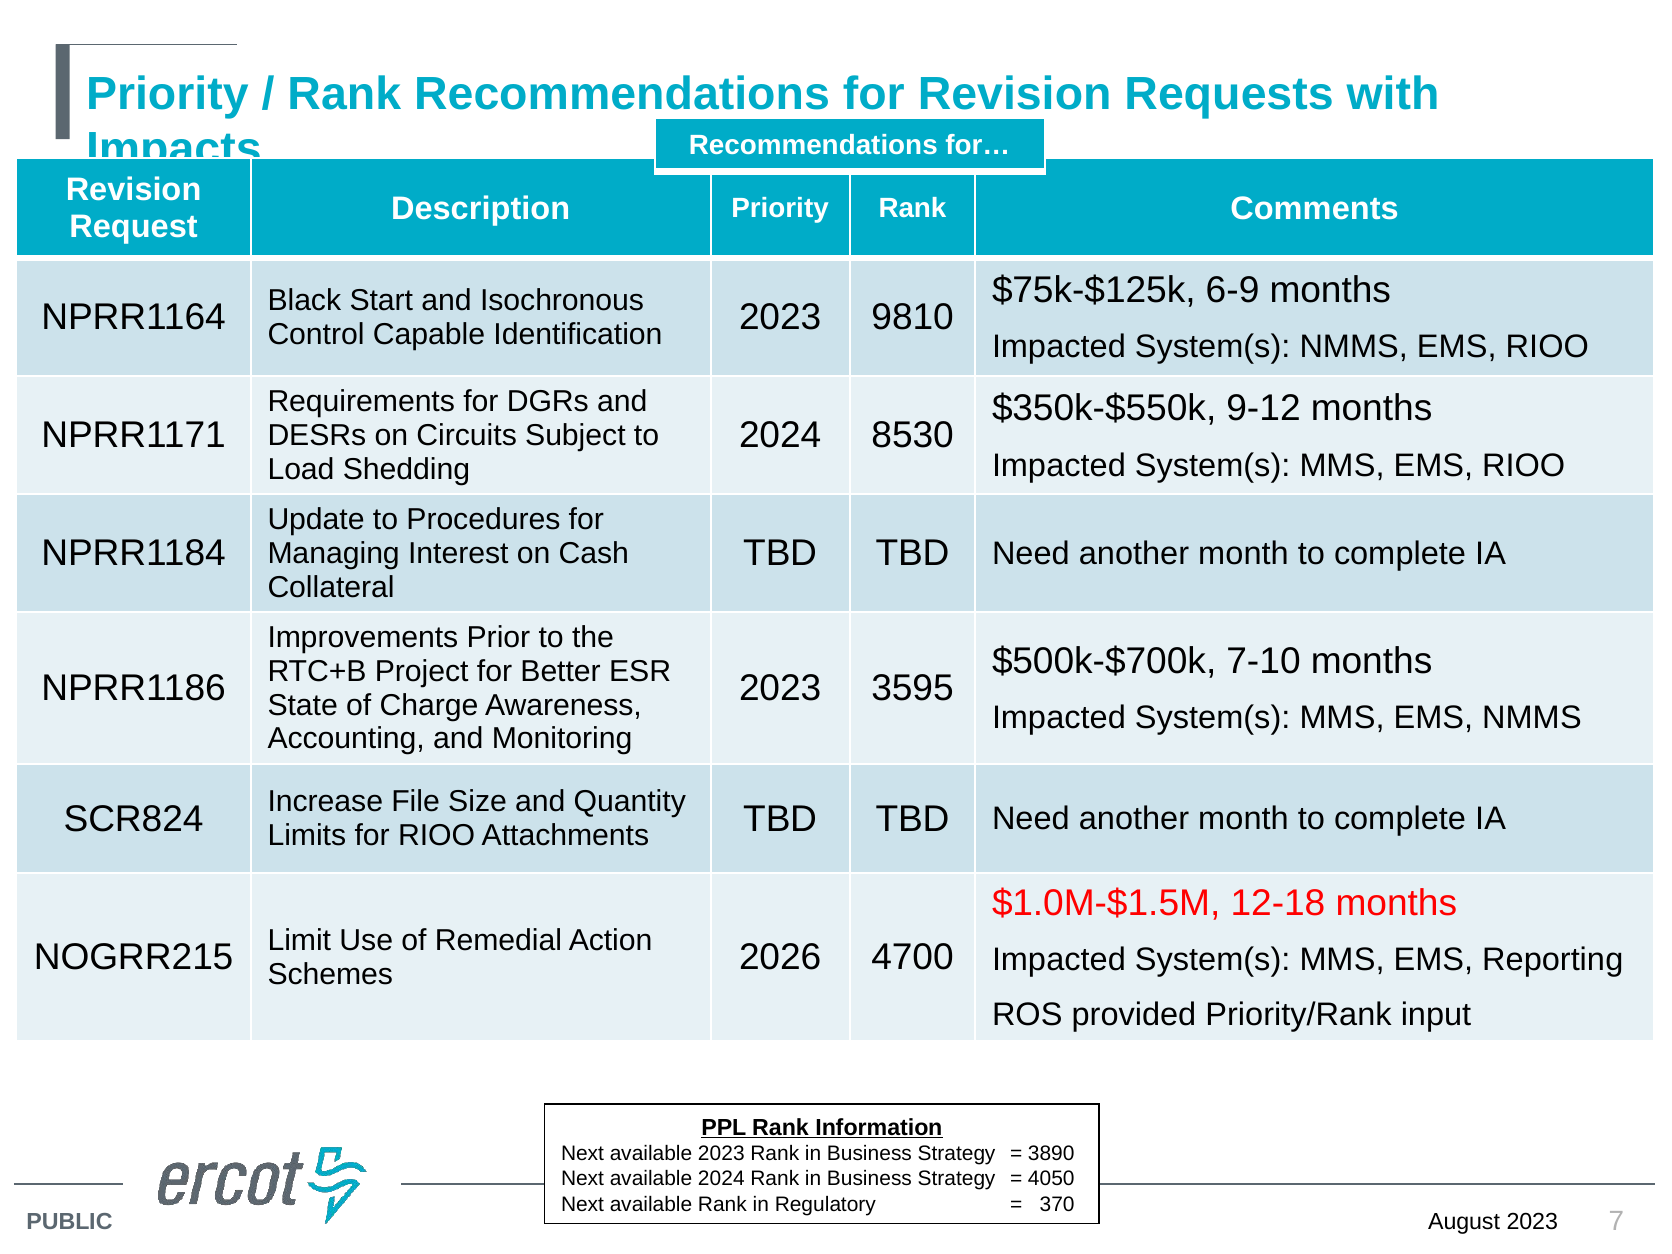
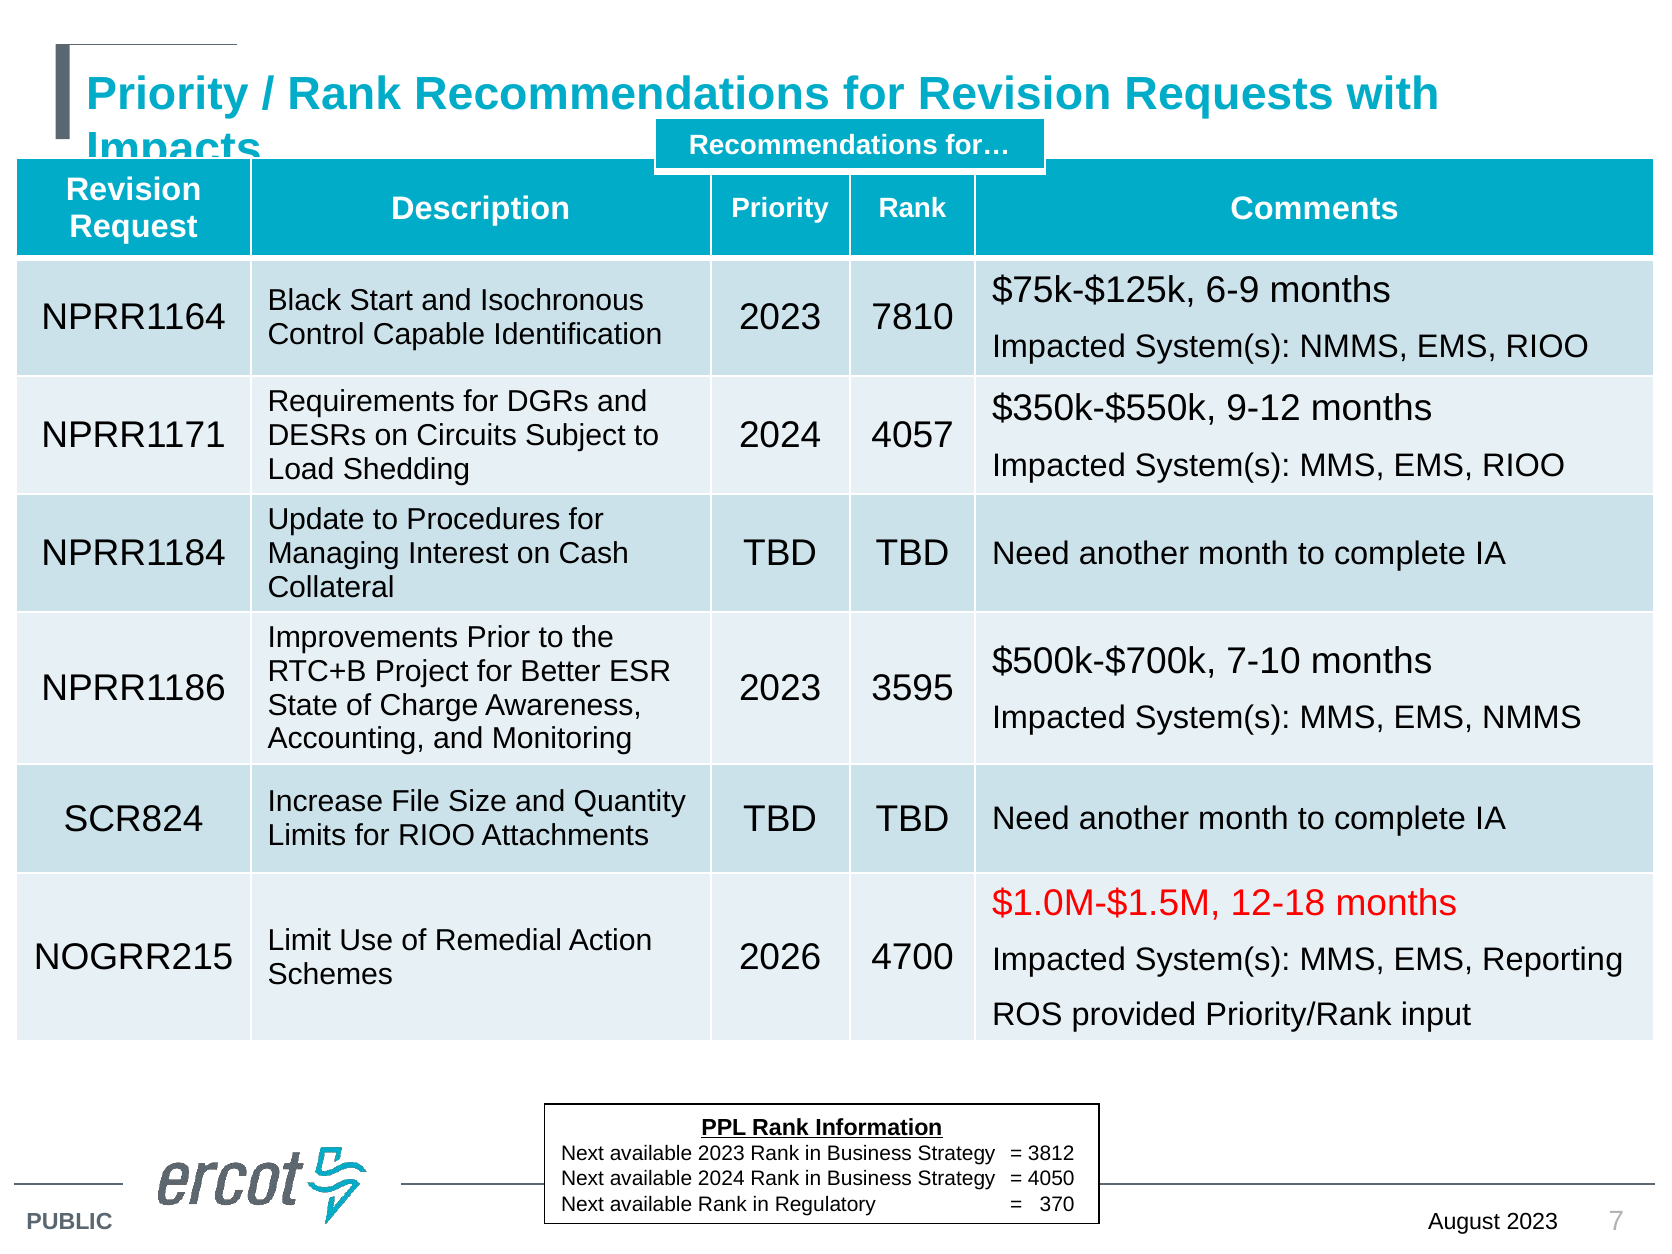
9810: 9810 -> 7810
8530: 8530 -> 4057
3890: 3890 -> 3812
